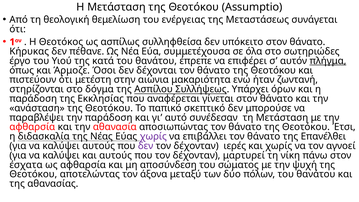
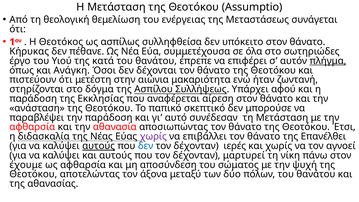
Άρμοζε: Άρμοζε -> Ανάγκη
όρων: όρων -> αφού
γίνεται: γίνεται -> αίρεση
αυτούς at (99, 146) underline: none -> present
δεν at (146, 146) colour: purple -> blue
έσχατα: έσχατα -> έχουμε
